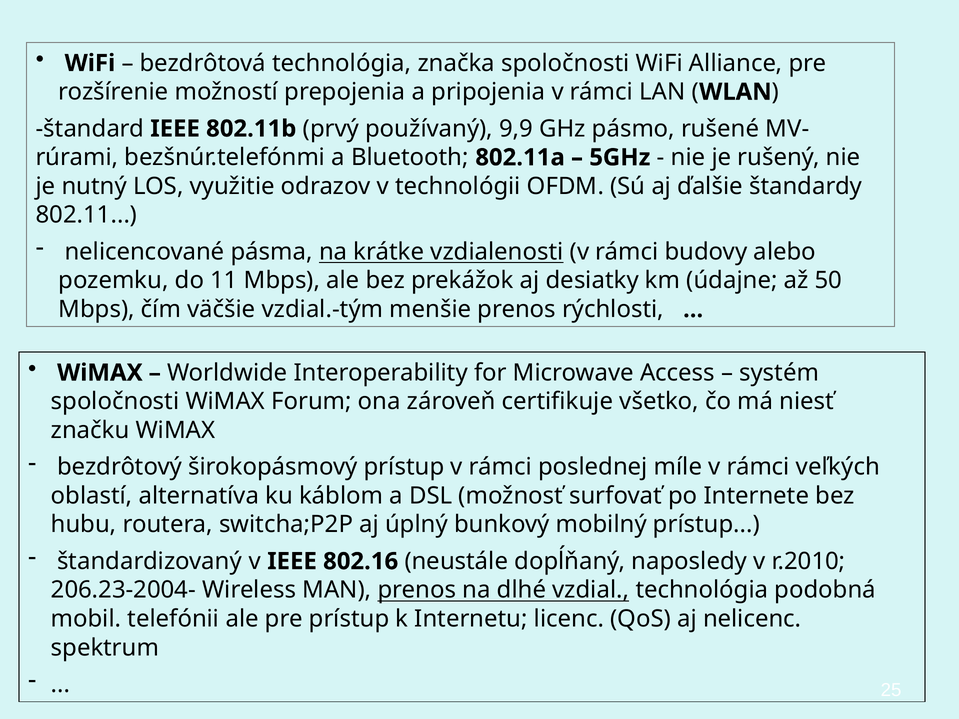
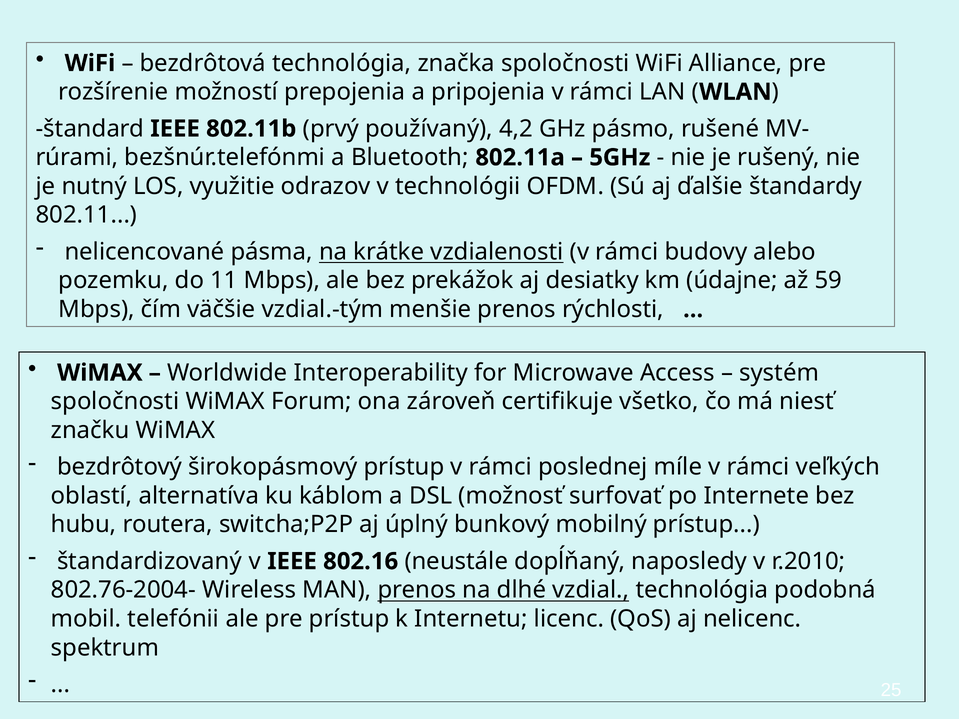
9,9: 9,9 -> 4,2
50: 50 -> 59
206.23-2004-: 206.23-2004- -> 802.76-2004-
